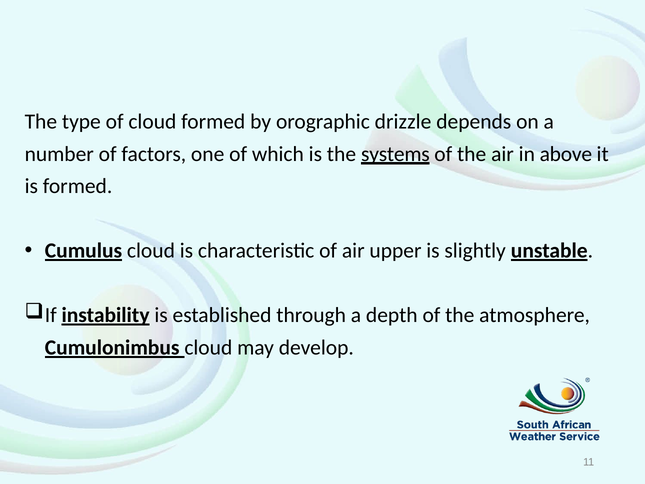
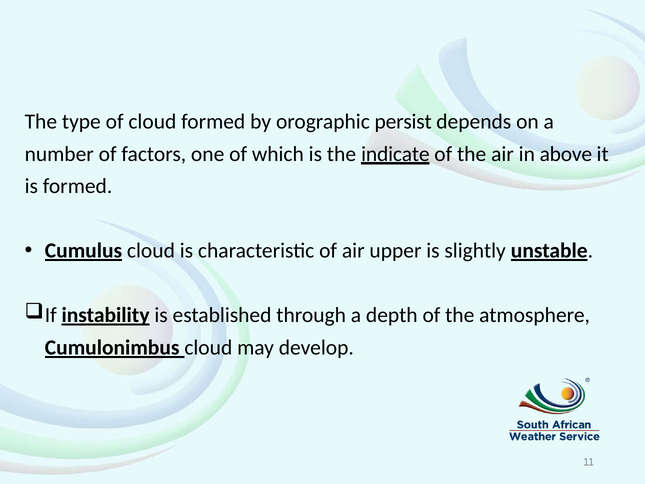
drizzle: drizzle -> persist
systems: systems -> indicate
